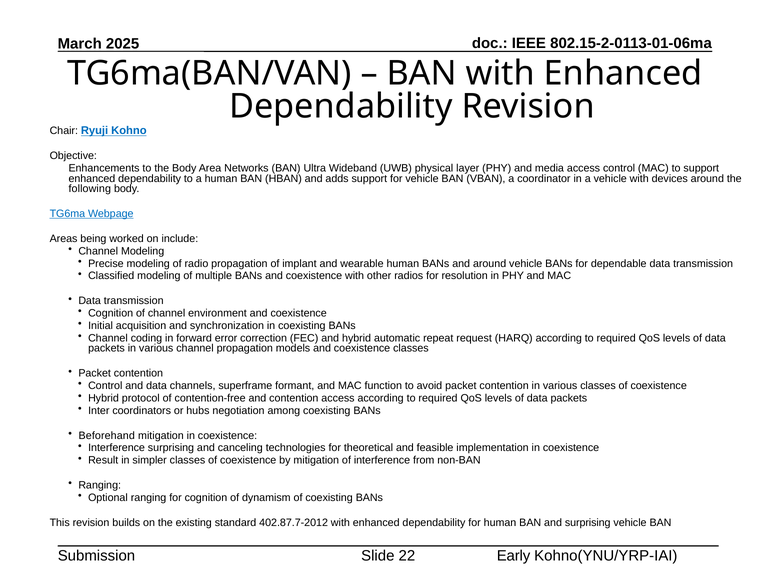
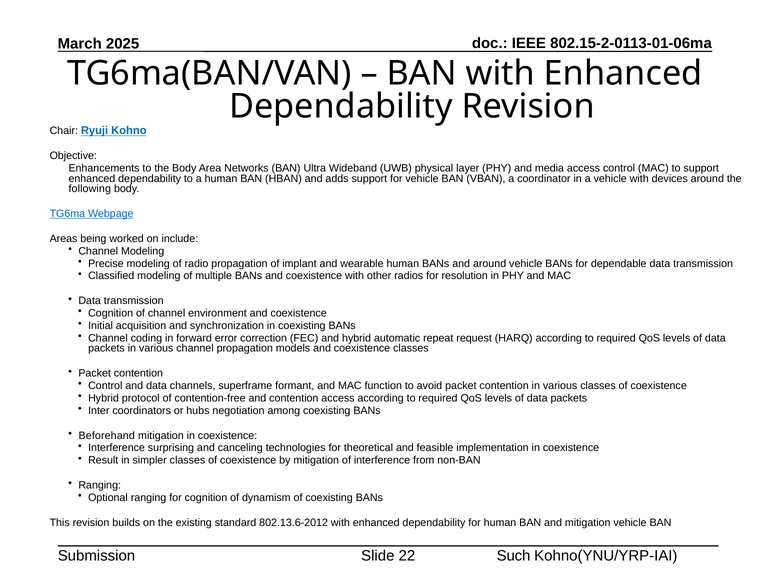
402.87.7-2012: 402.87.7-2012 -> 802.13.6-2012
and surprising: surprising -> mitigation
Early: Early -> Such
